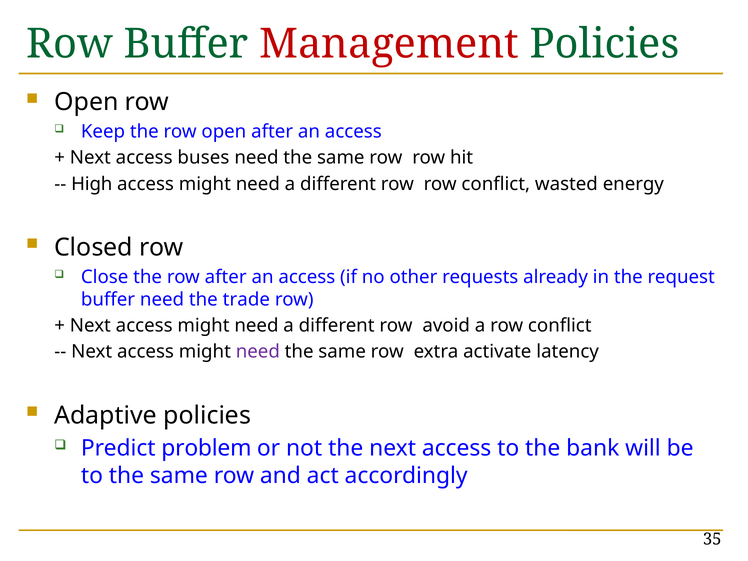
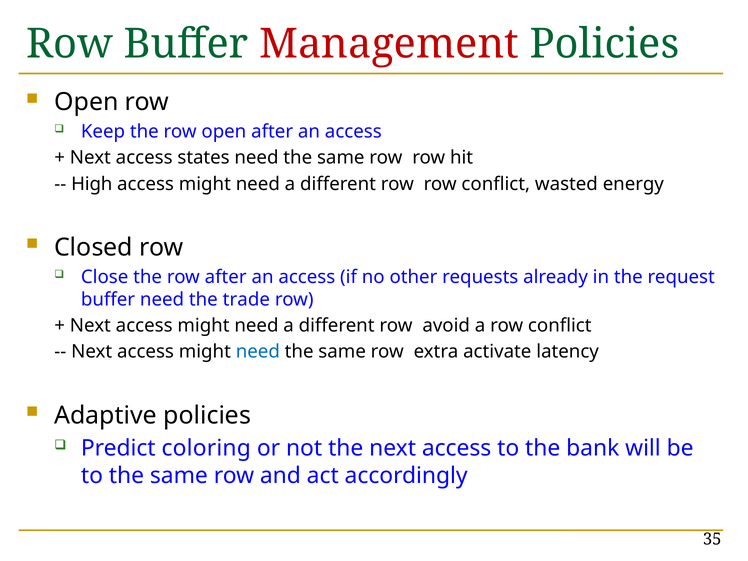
buses: buses -> states
need at (258, 352) colour: purple -> blue
problem: problem -> coloring
